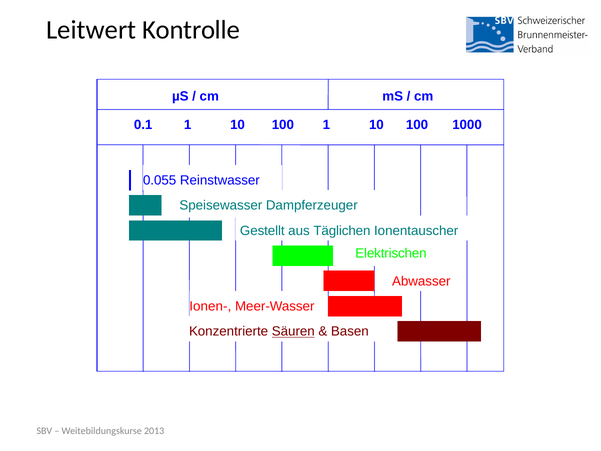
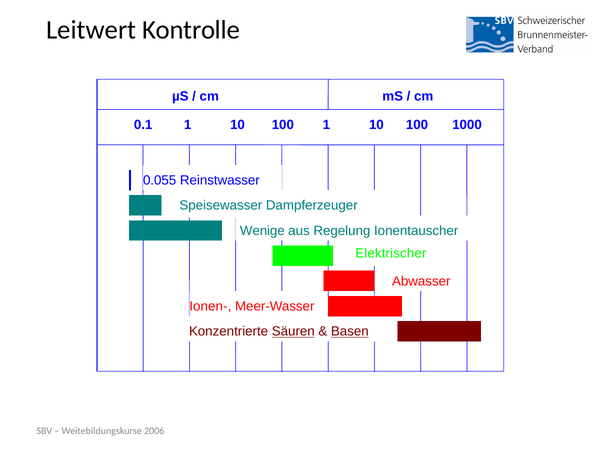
Gestellt: Gestellt -> Wenige
Täglichen: Täglichen -> Regelung
Elektrischen: Elektrischen -> Elektrischer
Basen underline: none -> present
2013: 2013 -> 2006
